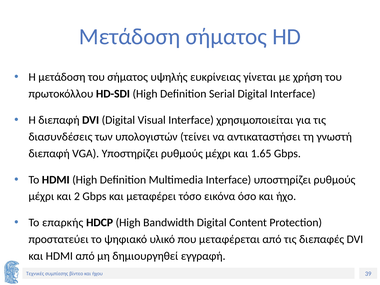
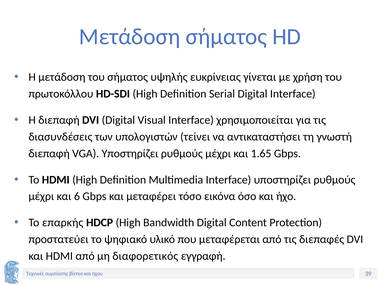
2: 2 -> 6
δημιουργηθεί: δημιουργηθεί -> διαφορετικός
